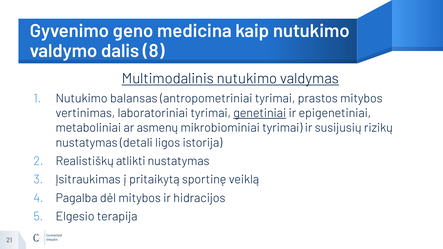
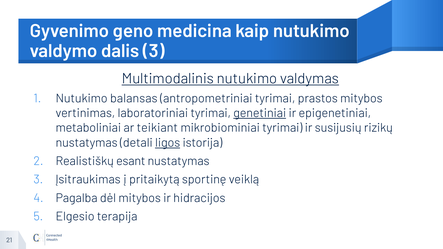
dalis 8: 8 -> 3
asmenų: asmenų -> teikiant
ligos underline: none -> present
atlikti: atlikti -> esant
